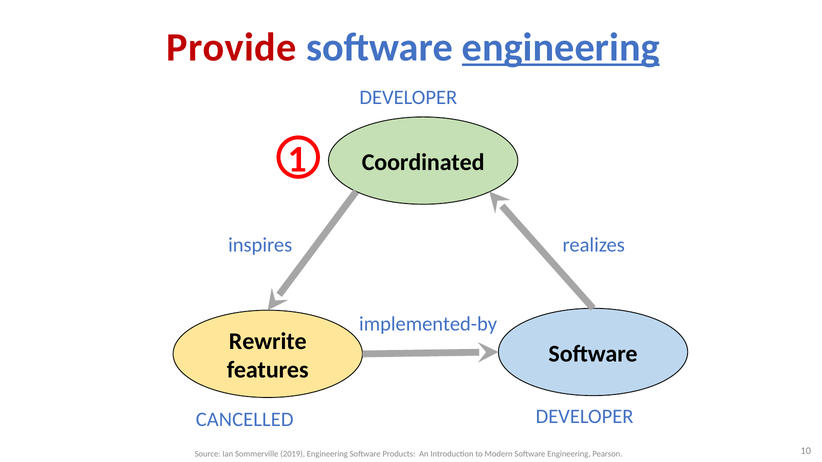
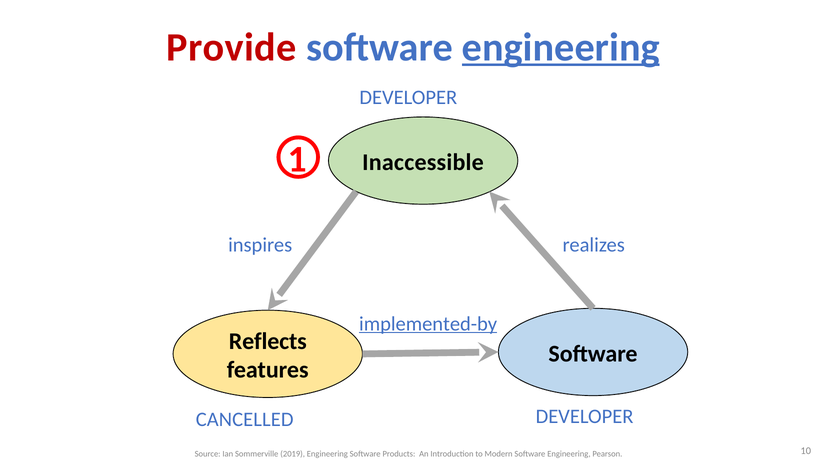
Coordinated: Coordinated -> Inaccessible
implemented-by underline: none -> present
Rewrite: Rewrite -> Reflects
